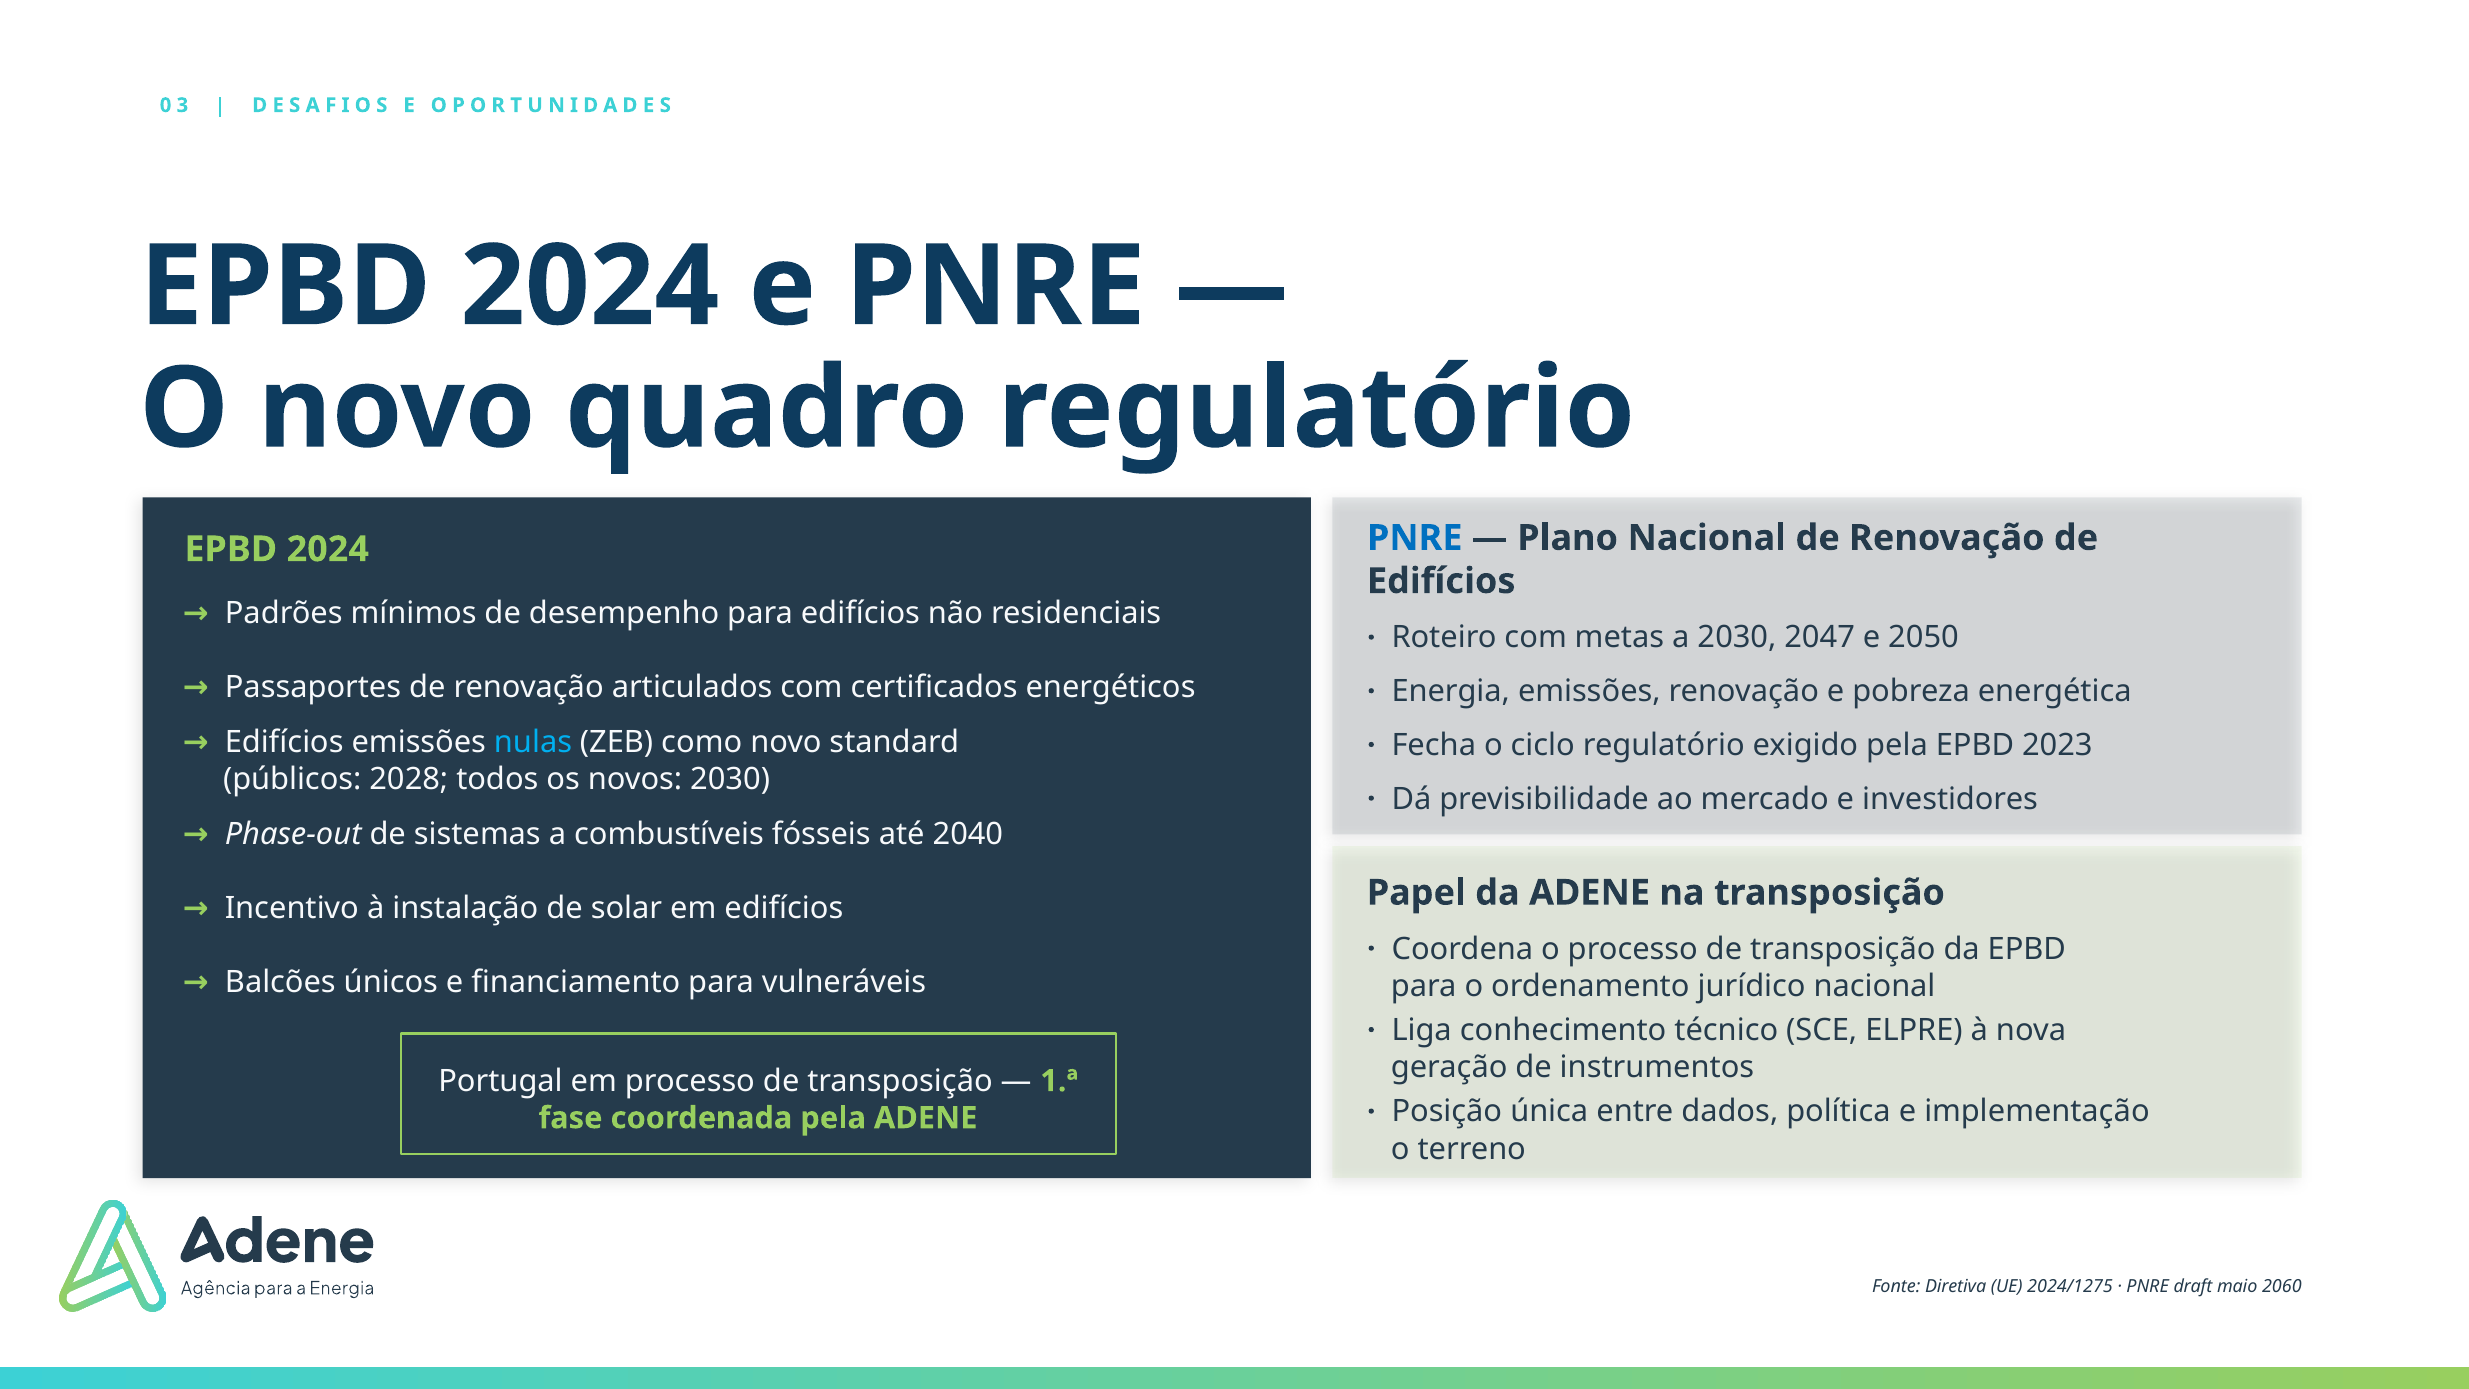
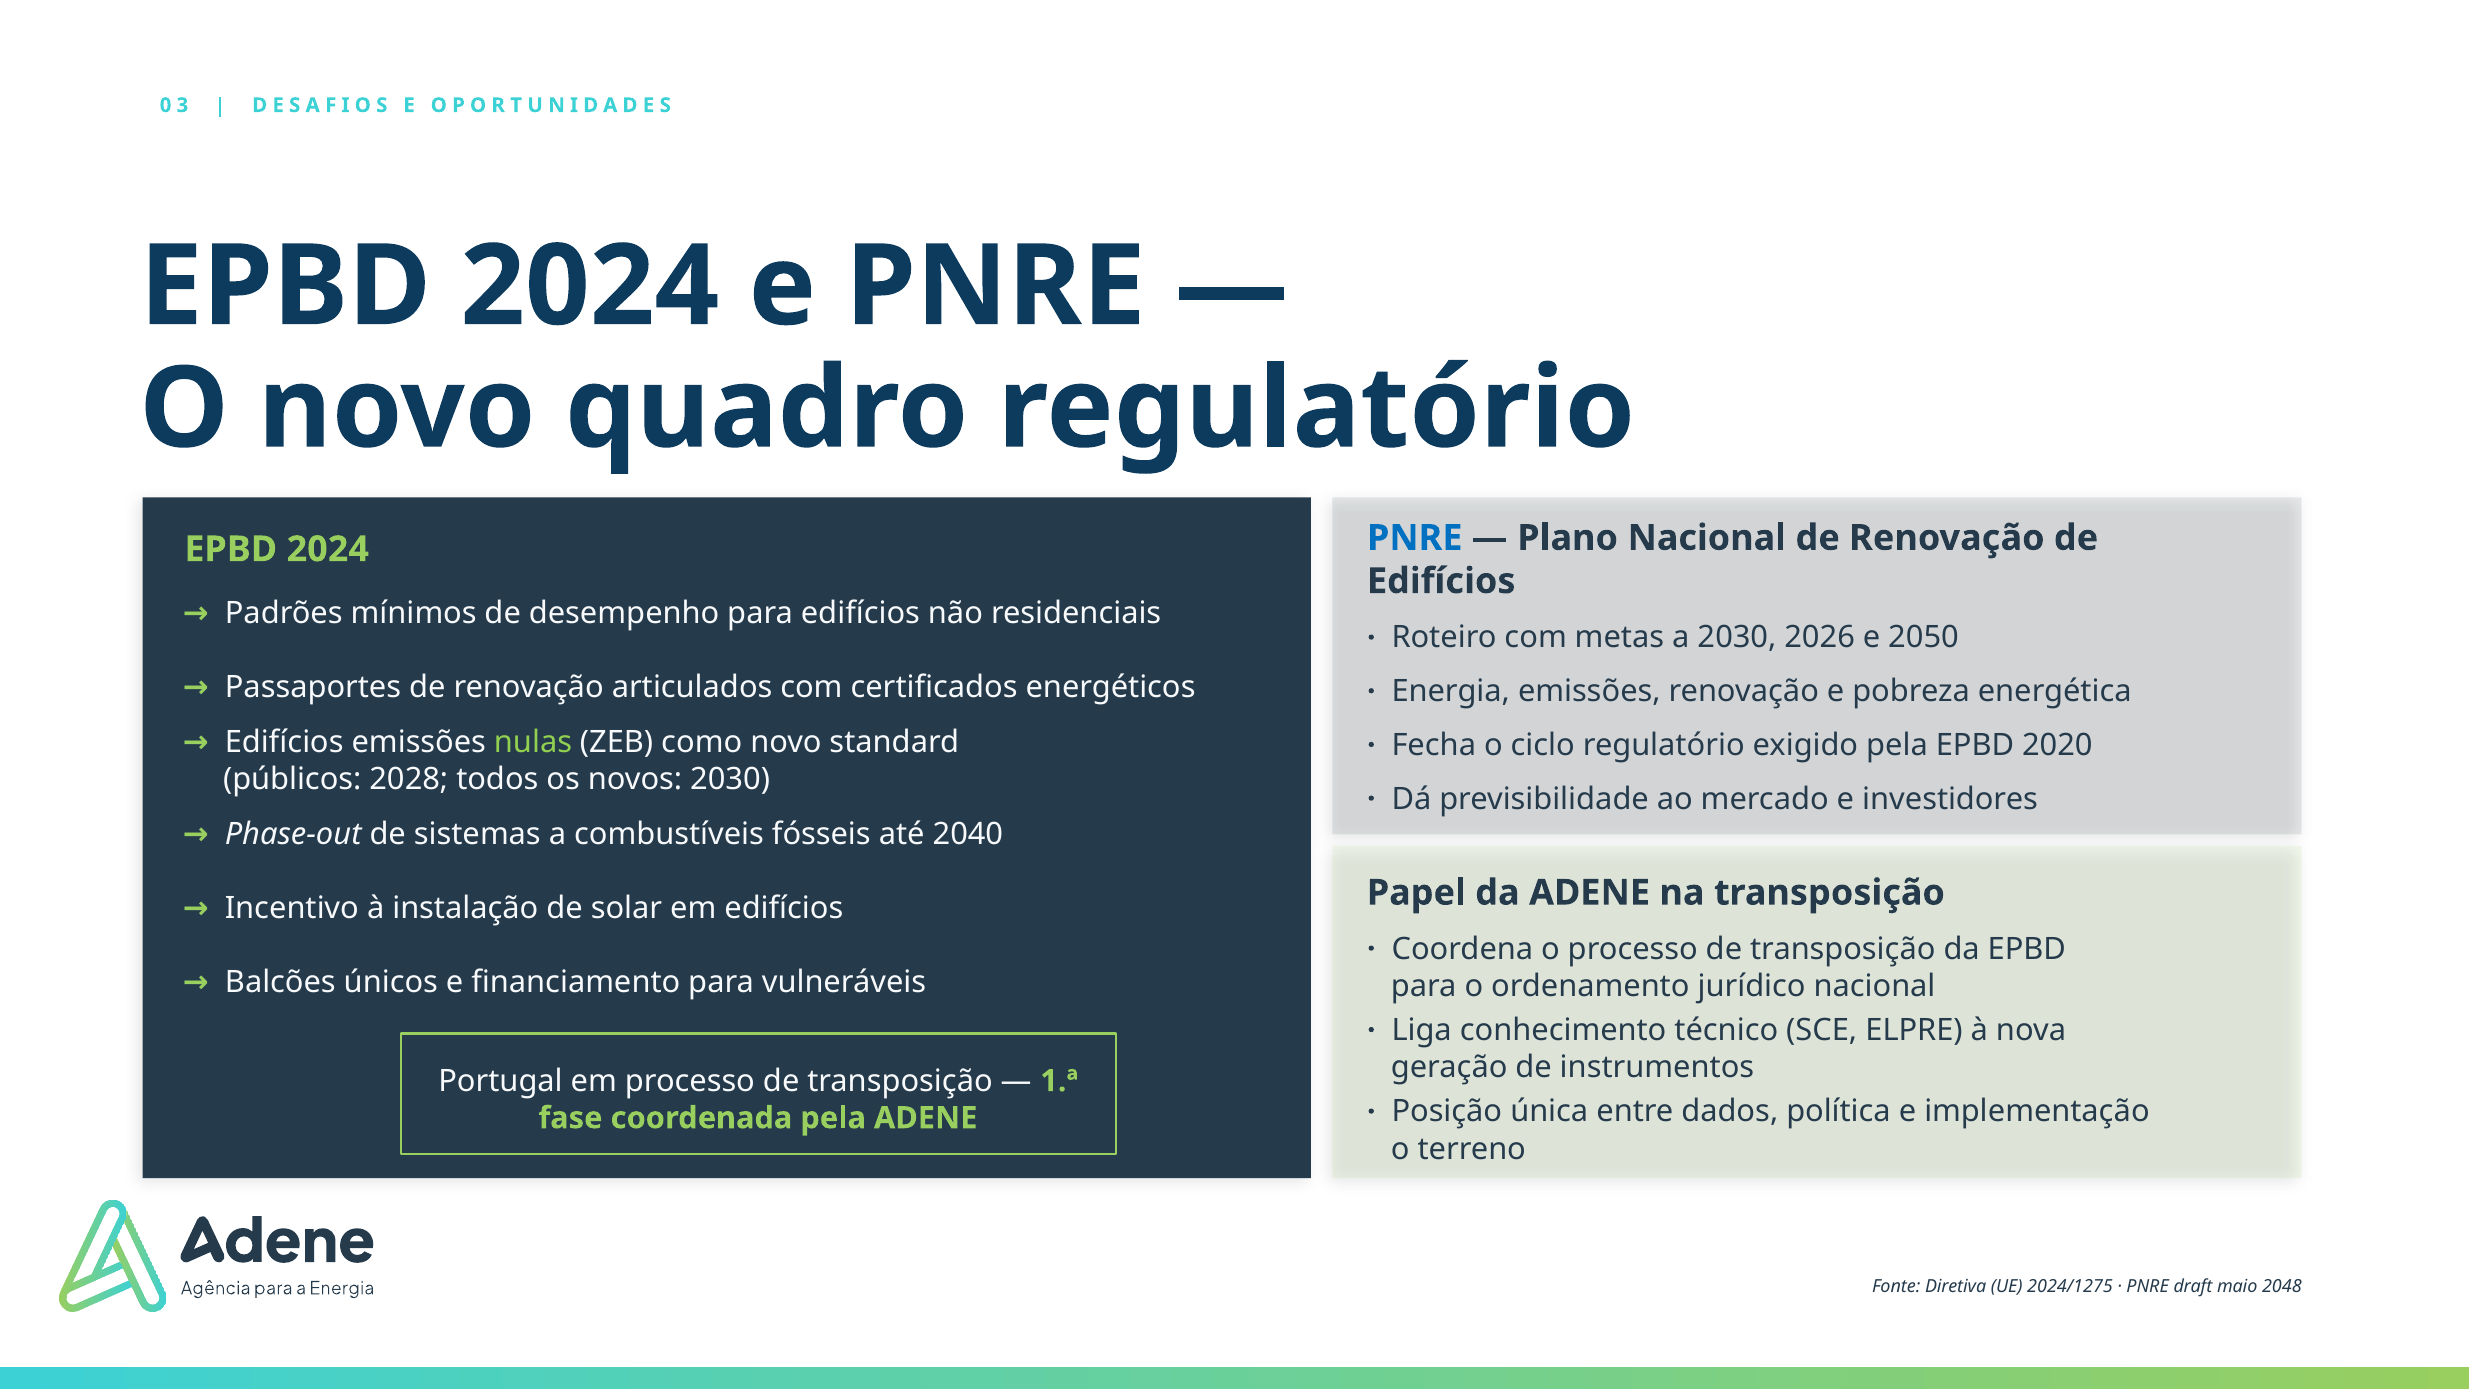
2047: 2047 -> 2026
nulas colour: light blue -> light green
2023: 2023 -> 2020
2060: 2060 -> 2048
